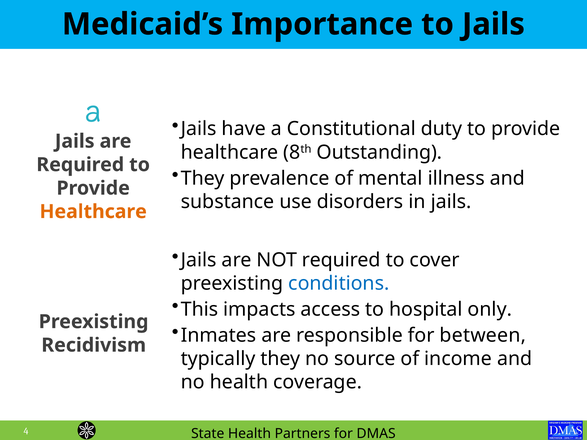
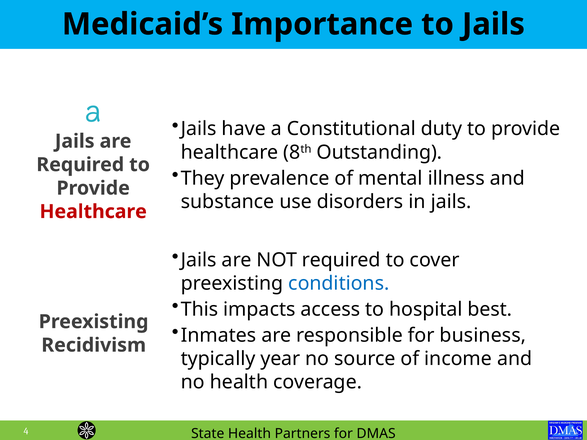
Healthcare at (93, 212) colour: orange -> red
only: only -> best
between: between -> business
typically they: they -> year
